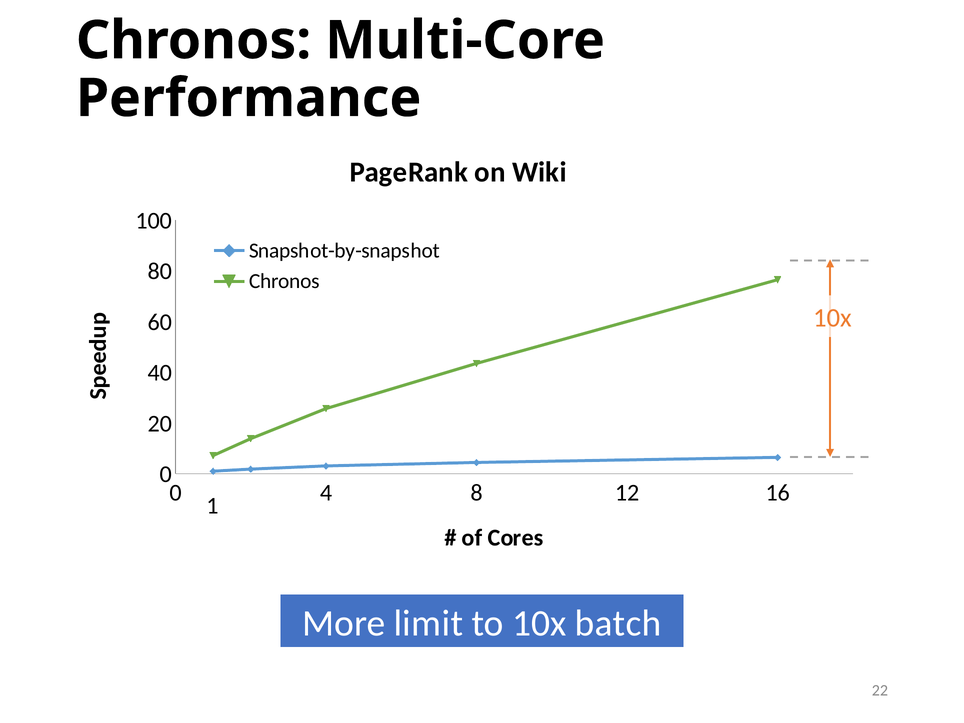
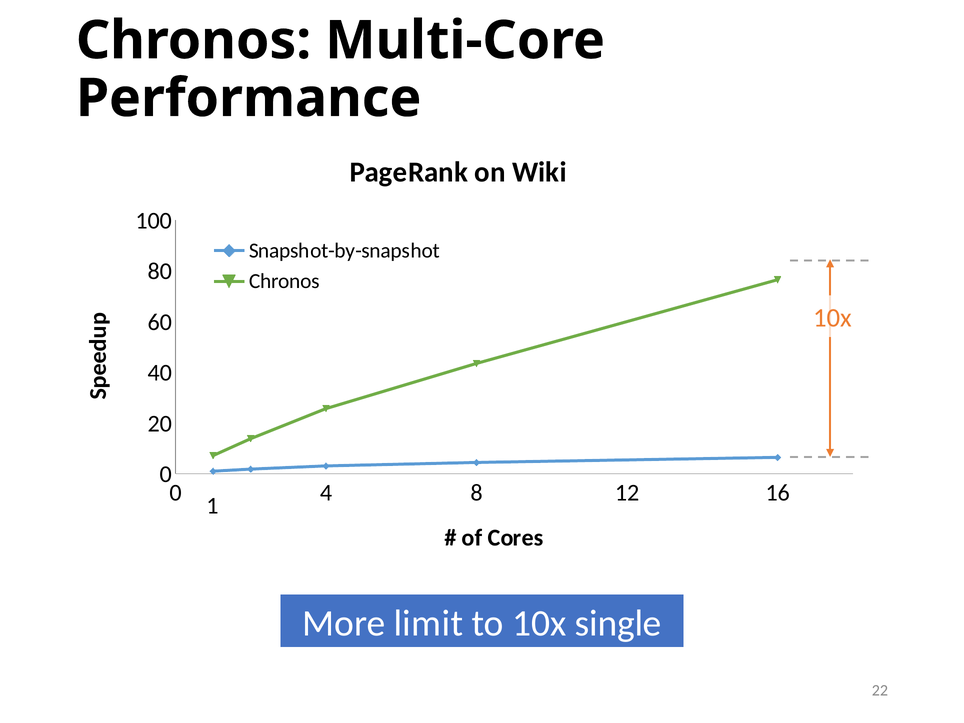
batch: batch -> single
